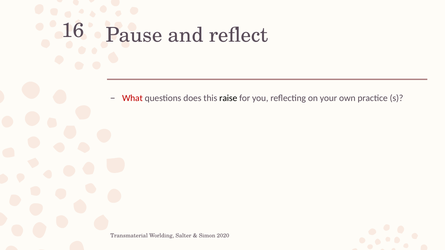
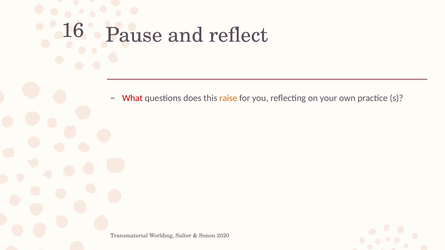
raise colour: black -> orange
